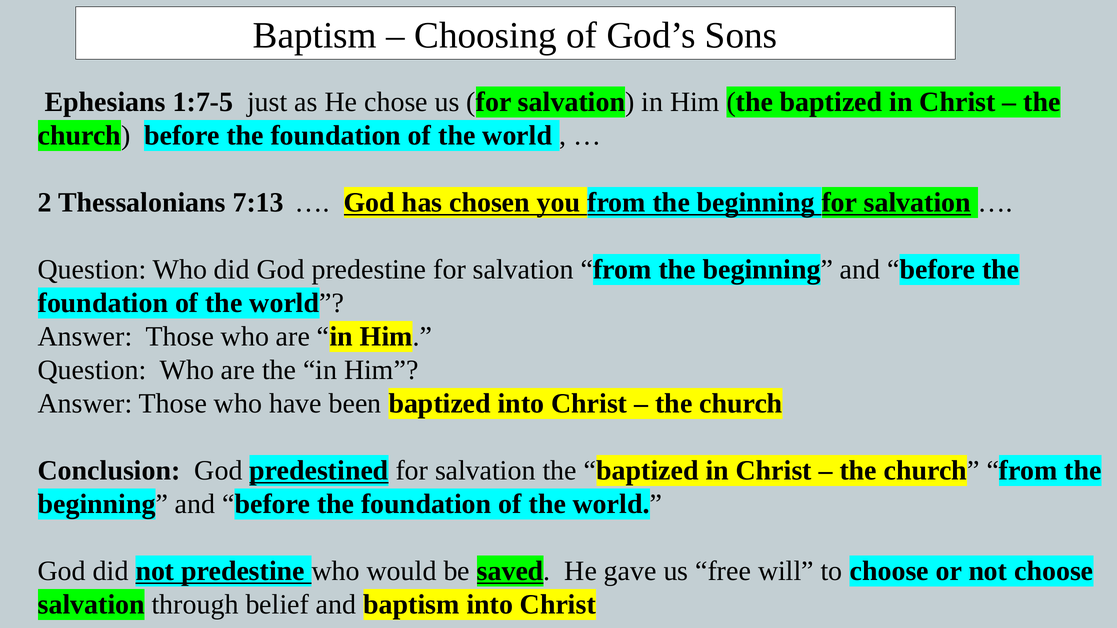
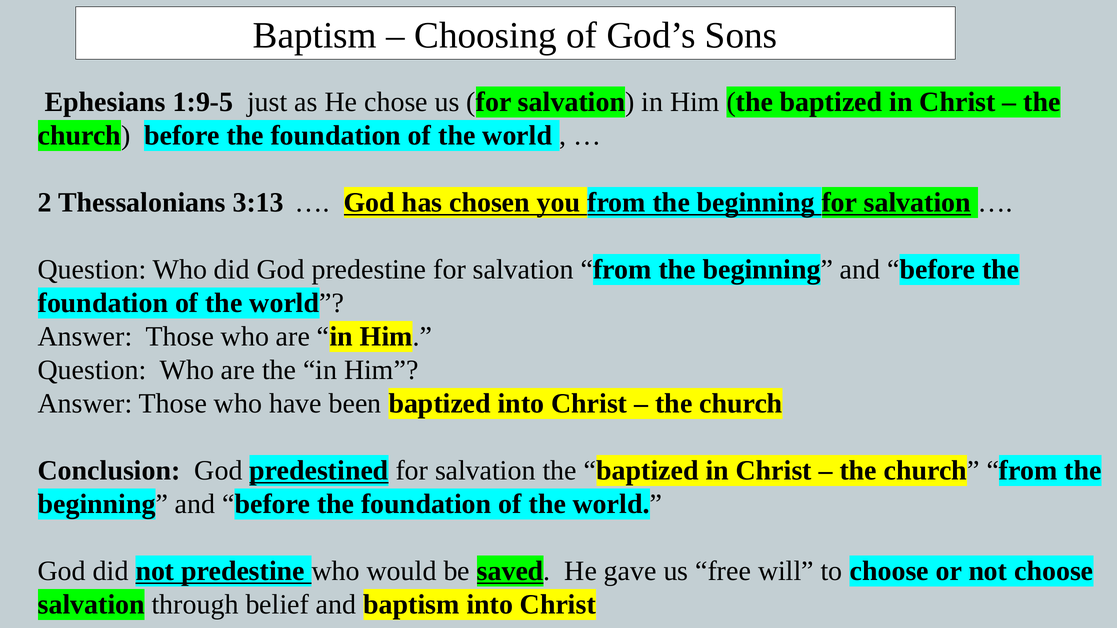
1:7-5: 1:7-5 -> 1:9-5
7:13: 7:13 -> 3:13
